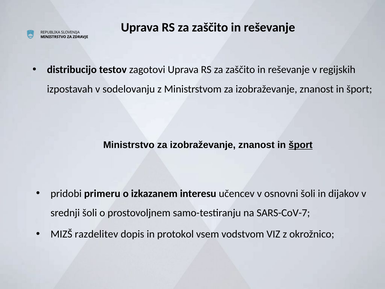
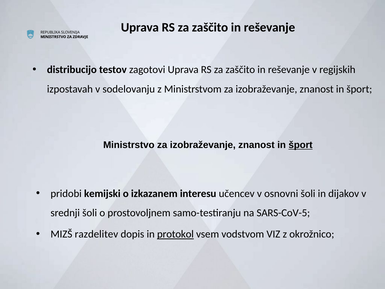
primeru: primeru -> kemijski
SARS-CoV-7: SARS-CoV-7 -> SARS-CoV-5
protokol underline: none -> present
